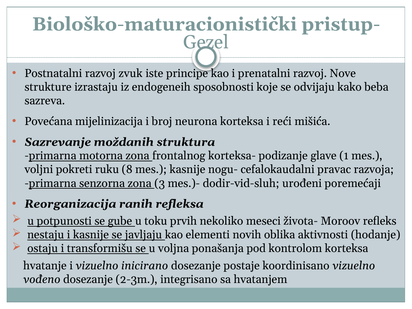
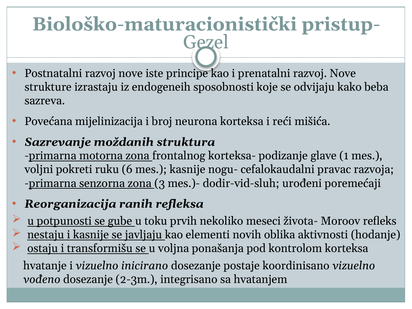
Postnatalni razvoj zvuk: zvuk -> nove
8: 8 -> 6
